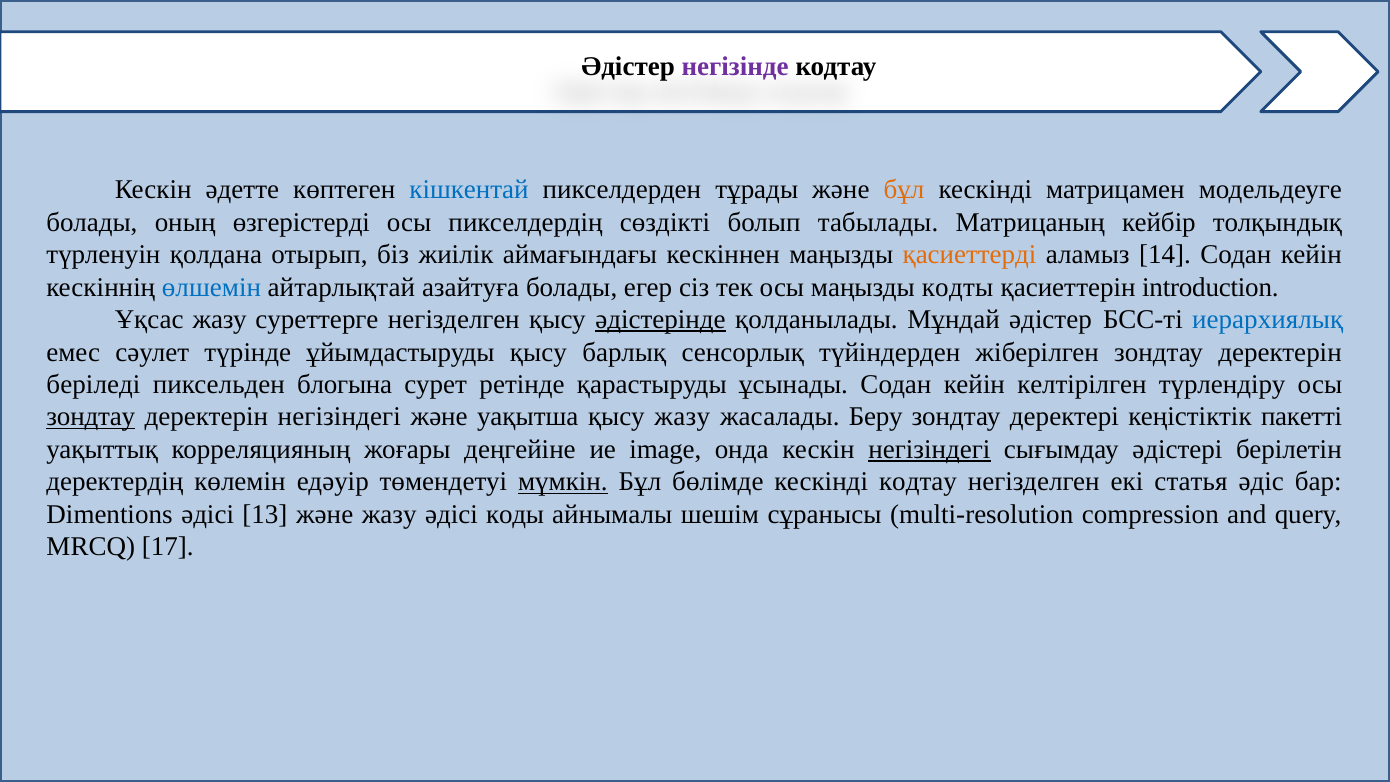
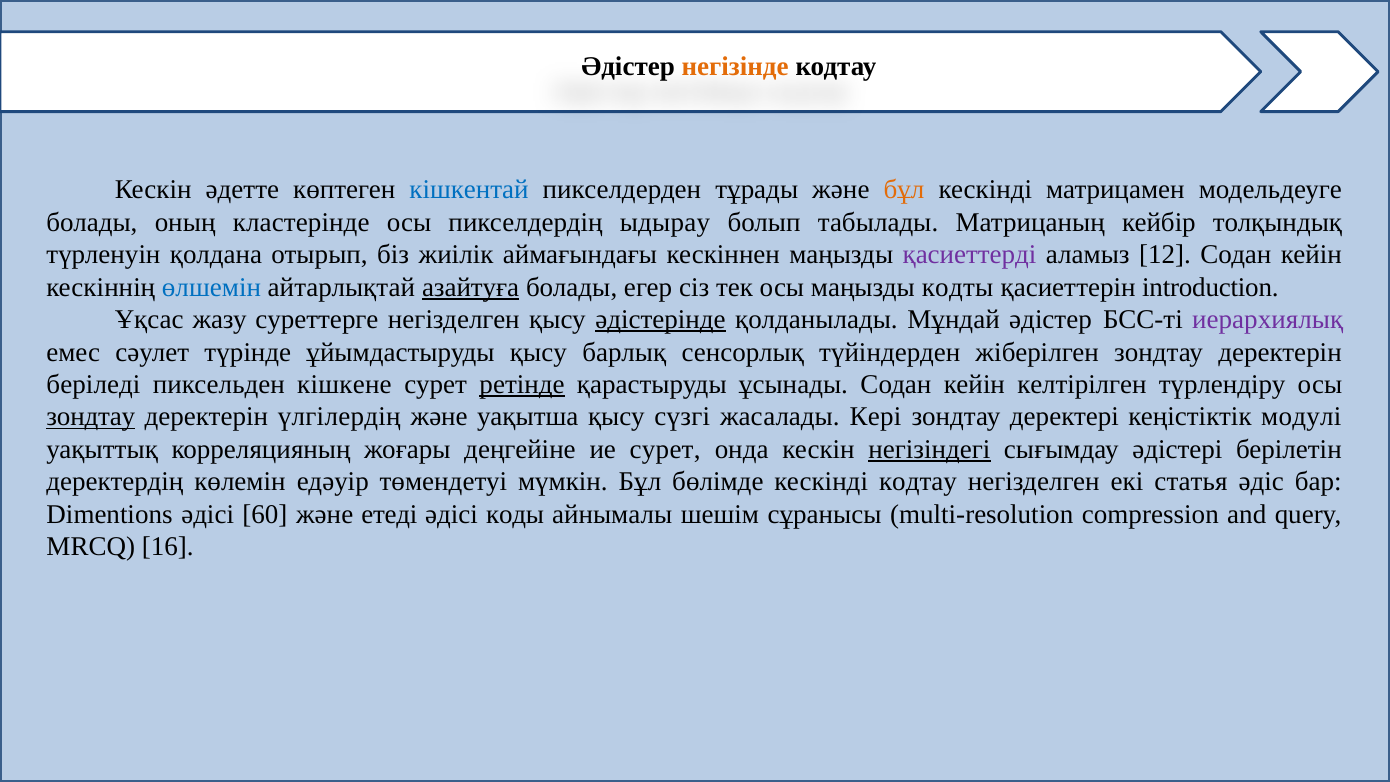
негізінде colour: purple -> orange
өзгерістерді: өзгерістерді -> кластерінде
сөздікті: сөздікті -> ыдырау
қасиеттерді colour: orange -> purple
14: 14 -> 12
азайтуға underline: none -> present
иерархиялық colour: blue -> purple
блогына: блогына -> кішкене
ретінде underline: none -> present
деректерін негізіндегі: негізіндегі -> үлгілердің
қысу жазу: жазу -> сүзгі
Беру: Беру -> Кері
пакетті: пакетті -> модулі
ие image: image -> сурет
мүмкін underline: present -> none
13: 13 -> 60
және жазу: жазу -> етеді
17: 17 -> 16
